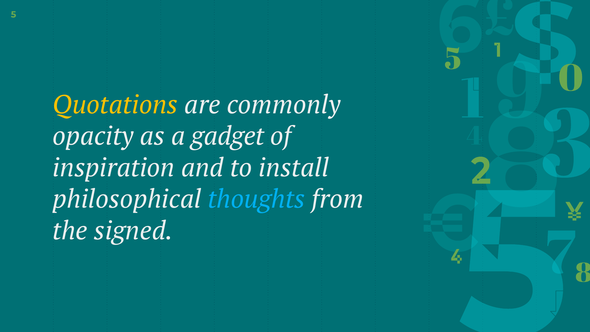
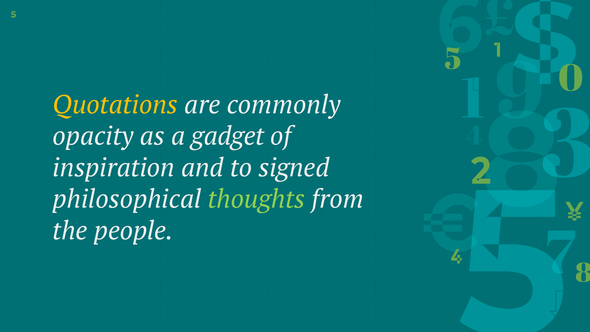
install: install -> signed
thoughts colour: light blue -> light green
signed: signed -> people
